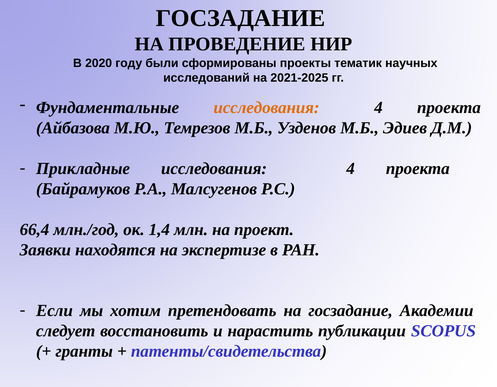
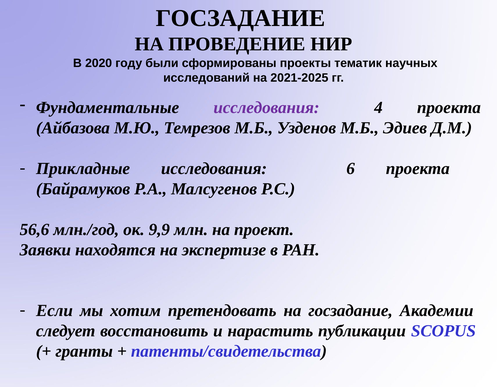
исследования at (267, 108) colour: orange -> purple
Прикладные исследования 4: 4 -> 6
66,4: 66,4 -> 56,6
1,4: 1,4 -> 9,9
